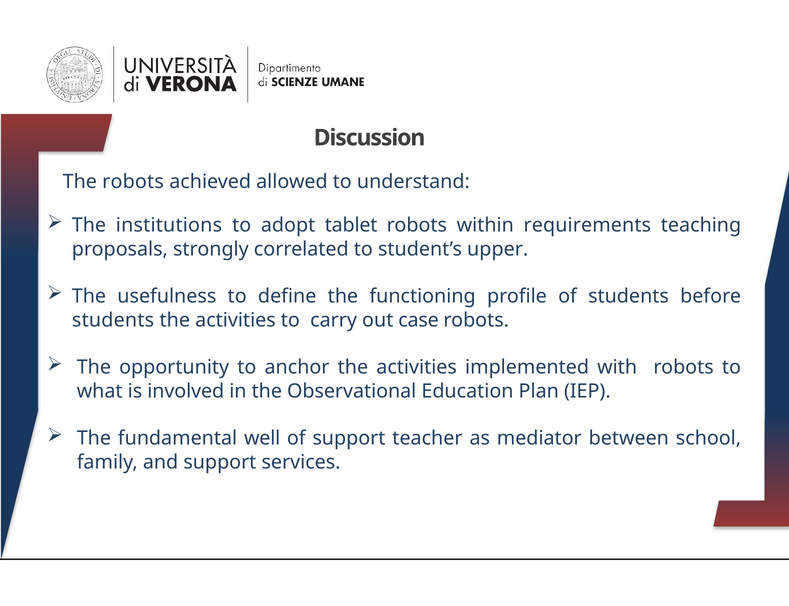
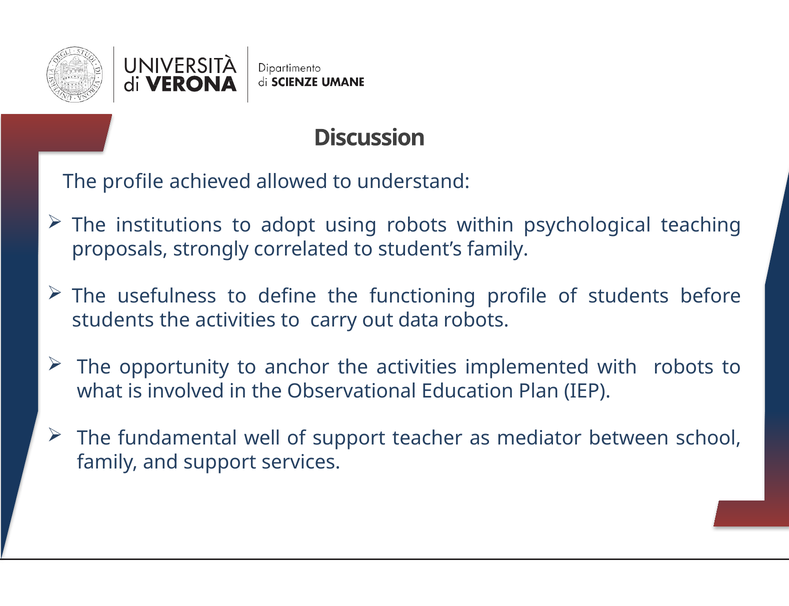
The robots: robots -> profile
tablet: tablet -> using
requirements: requirements -> psychological
student’s upper: upper -> family
case: case -> data
